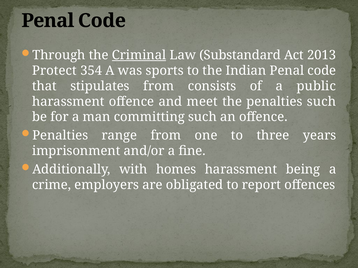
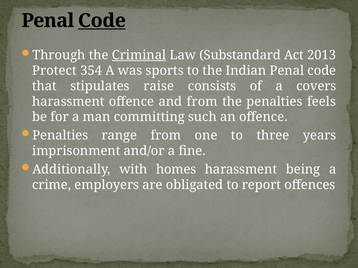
Code at (102, 21) underline: none -> present
stipulates from: from -> raise
public: public -> covers
and meet: meet -> from
penalties such: such -> feels
